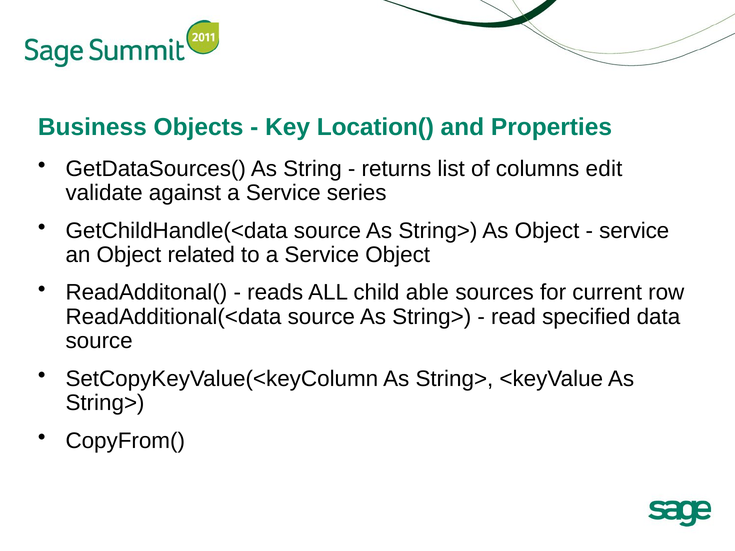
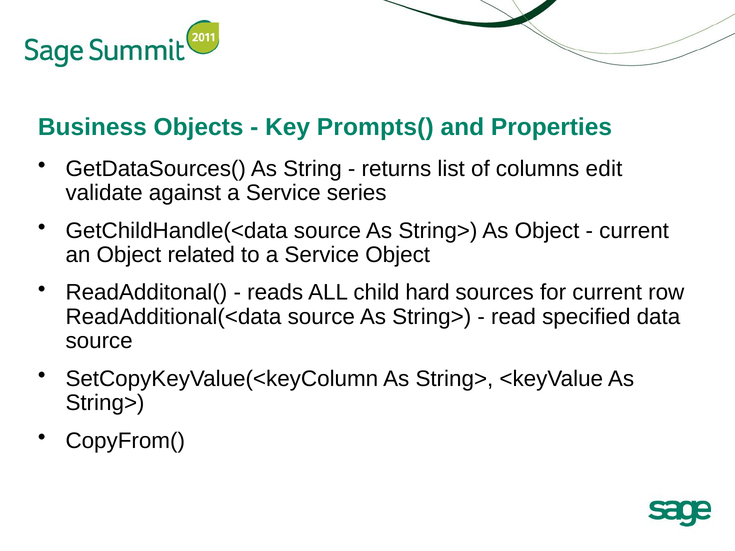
Location(: Location( -> Prompts(
service at (634, 231): service -> current
able: able -> hard
